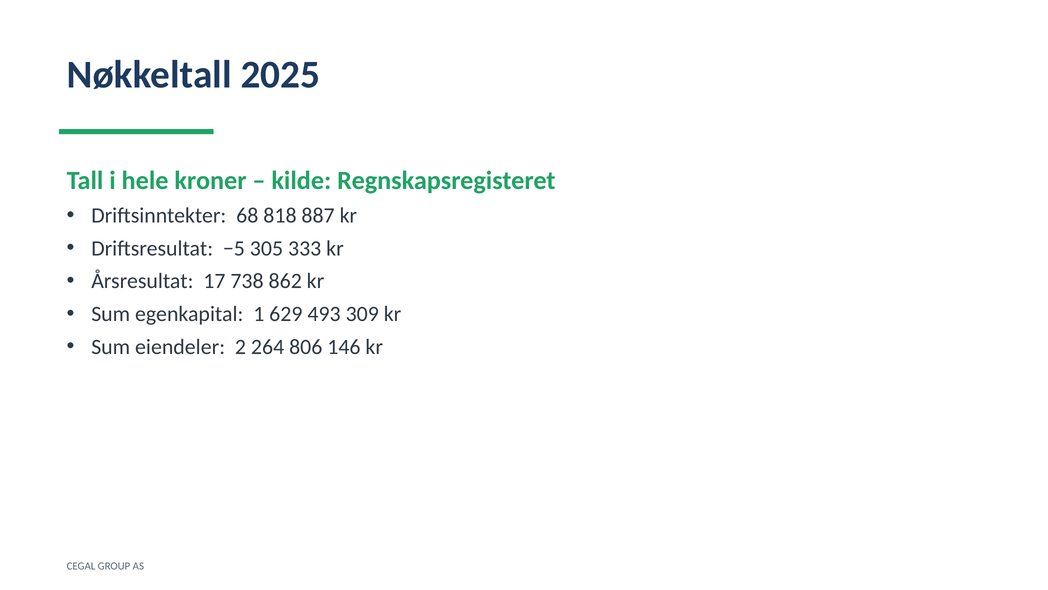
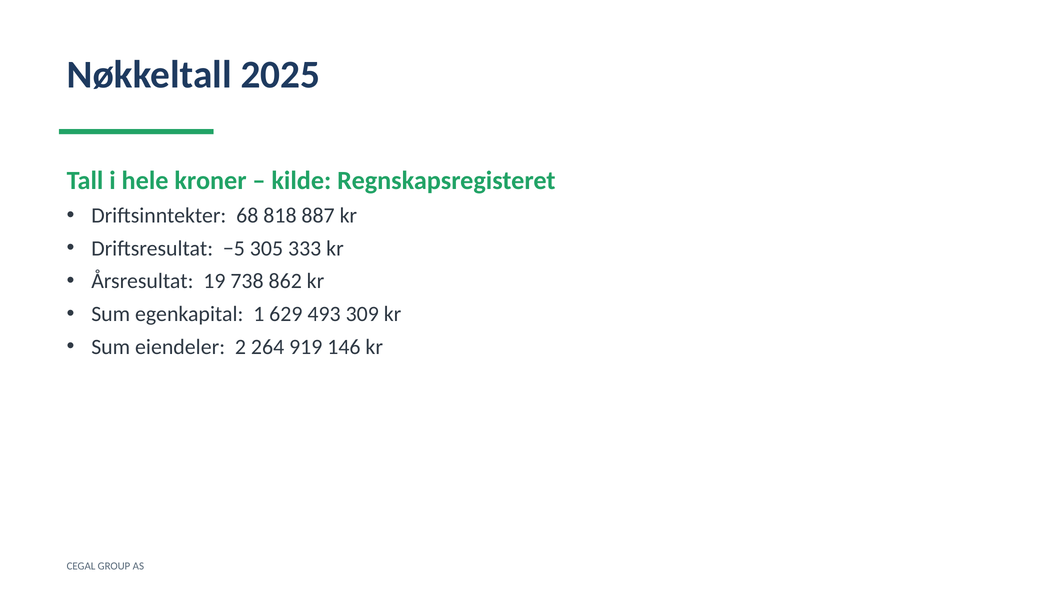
17: 17 -> 19
806: 806 -> 919
